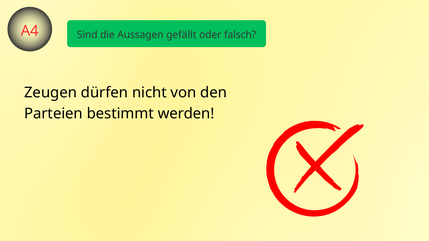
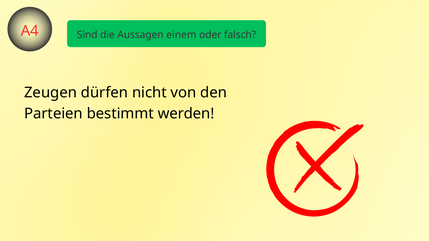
gefällt: gefällt -> einem
